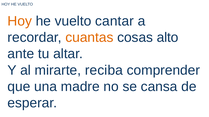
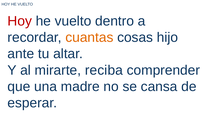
Hoy at (20, 21) colour: orange -> red
cantar: cantar -> dentro
alto: alto -> hijo
